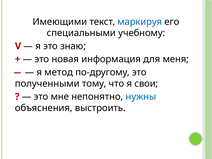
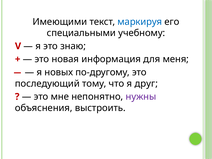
метод: метод -> новых
полученными: полученными -> последующий
свои: свои -> друг
нужны colour: blue -> purple
